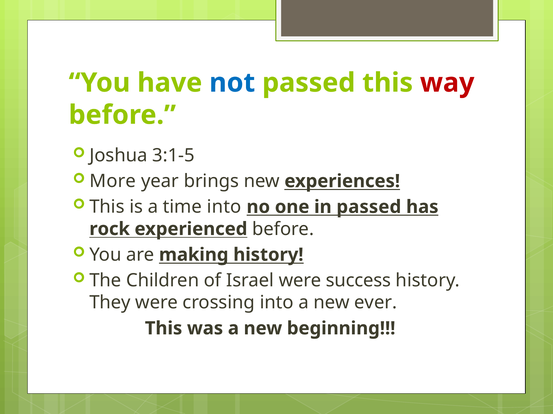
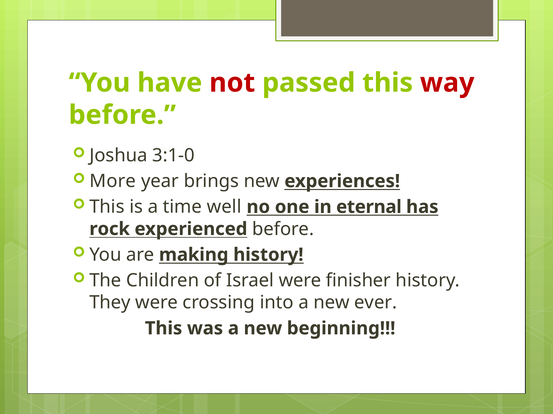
not colour: blue -> red
3:1-5: 3:1-5 -> 3:1-0
time into: into -> well
in passed: passed -> eternal
success: success -> finisher
